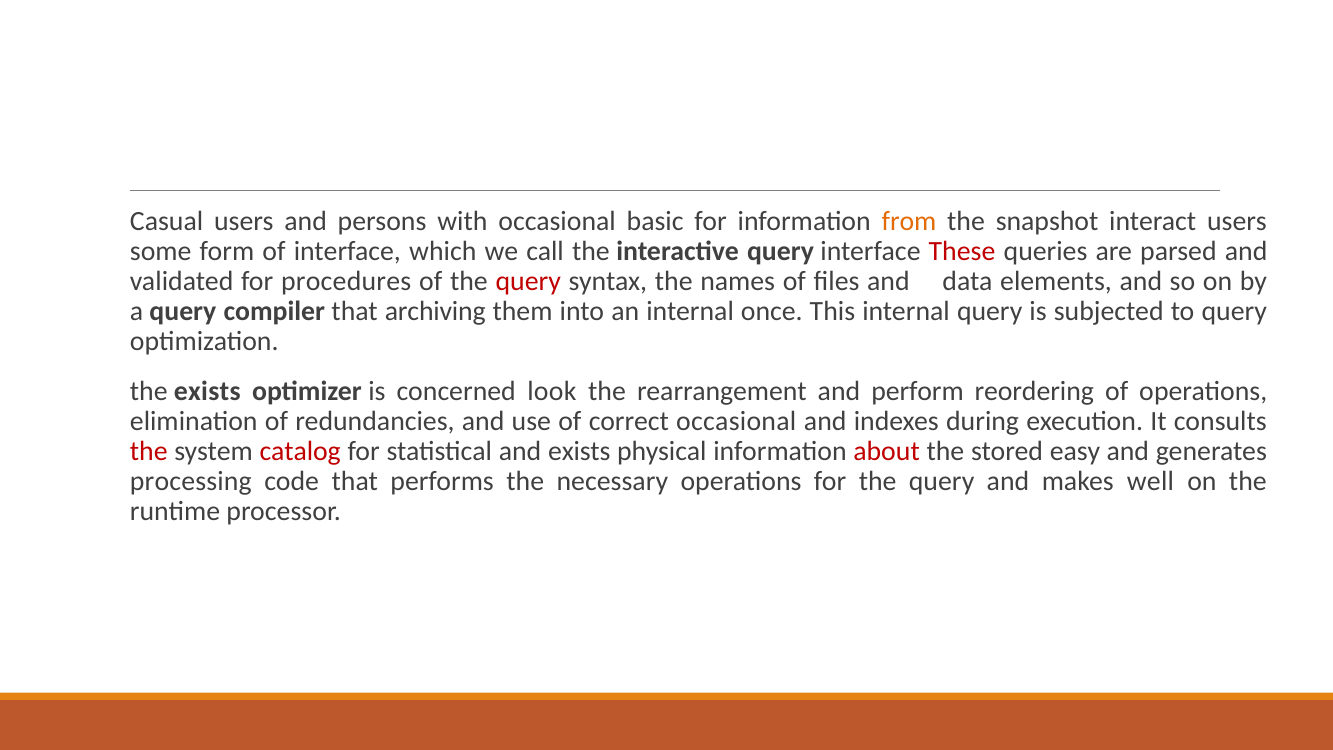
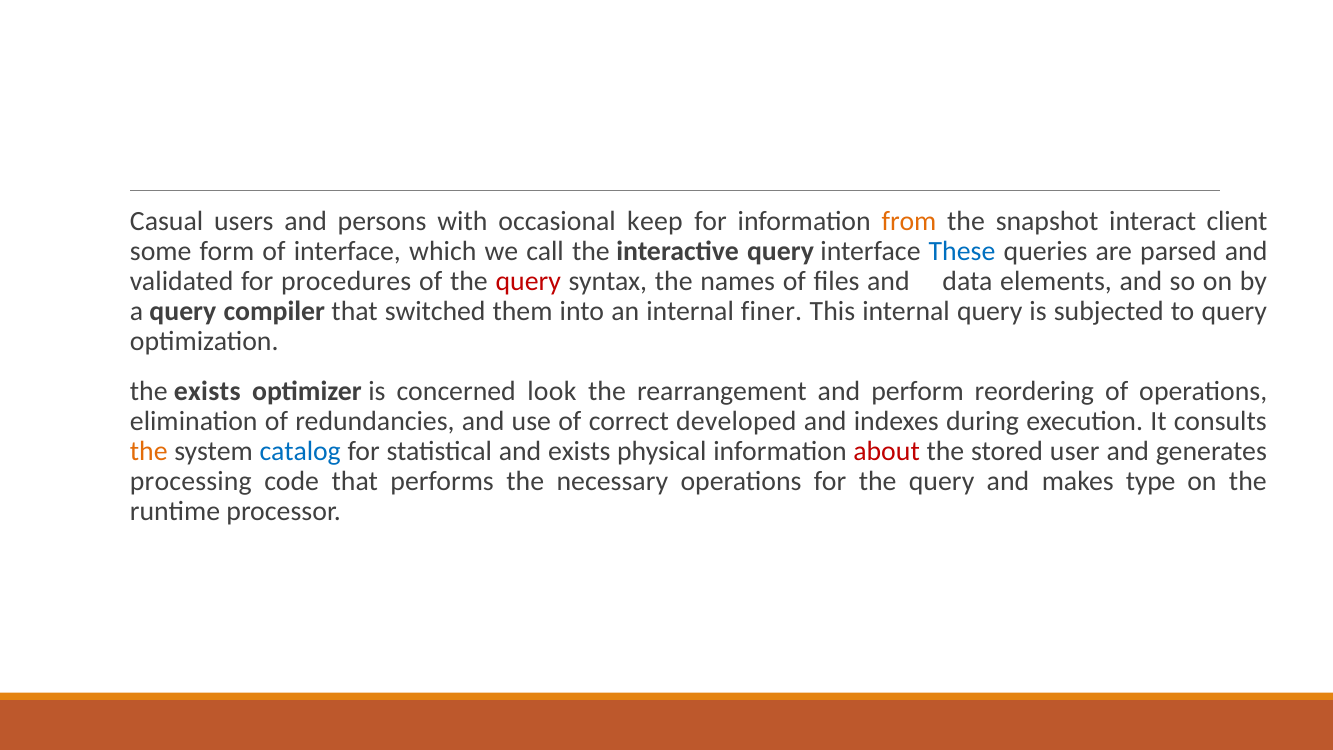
basic: basic -> keep
interact users: users -> client
These colour: red -> blue
archiving: archiving -> switched
once: once -> finer
correct occasional: occasional -> developed
the at (149, 451) colour: red -> orange
catalog colour: red -> blue
easy: easy -> user
well: well -> type
